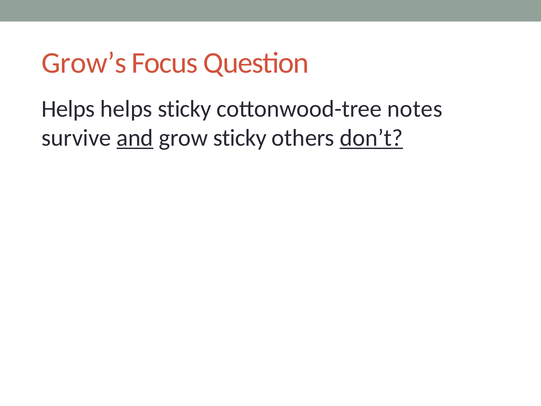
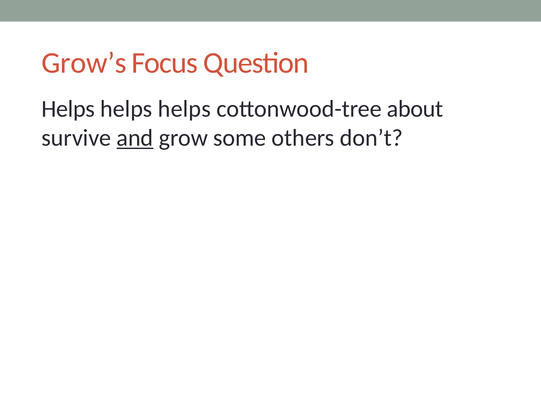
sticky at (185, 109): sticky -> helps
notes: notes -> about
grow sticky: sticky -> some
don’t underline: present -> none
